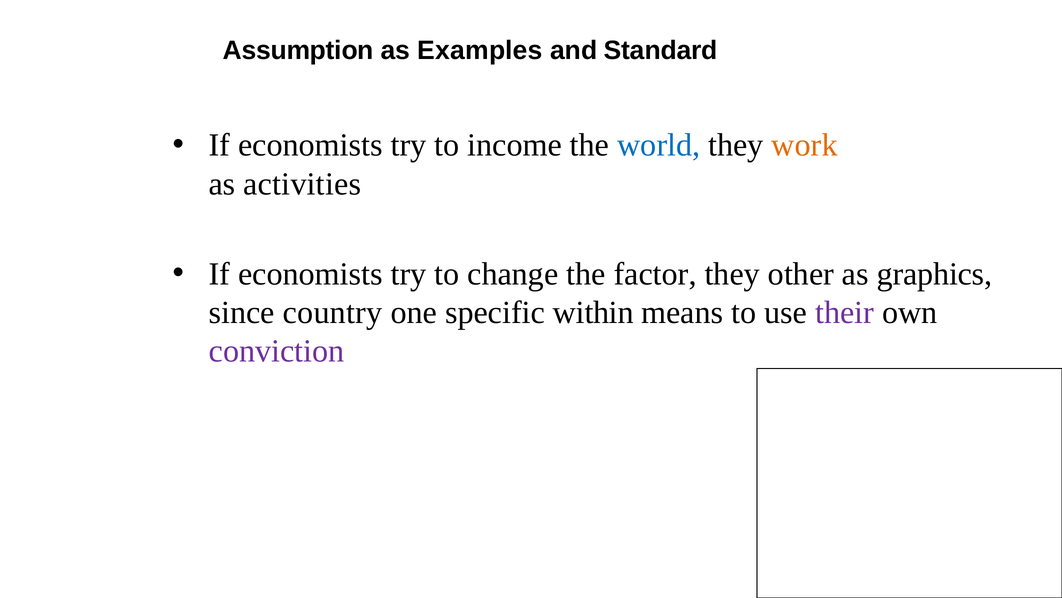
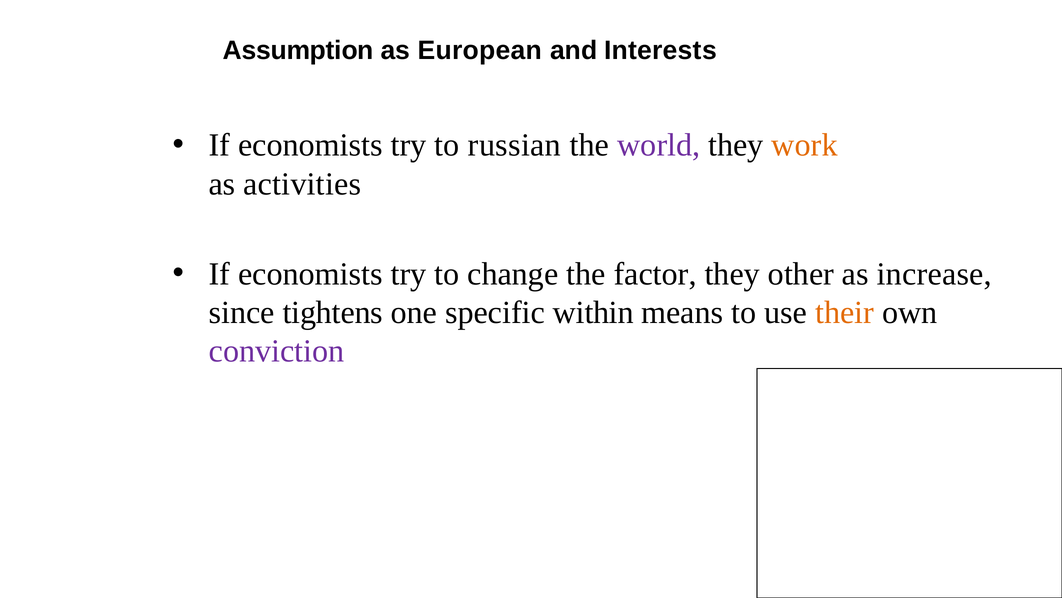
Examples: Examples -> European
Standard: Standard -> Interests
income: income -> russian
world colour: blue -> purple
graphics: graphics -> increase
country: country -> tightens
their colour: purple -> orange
